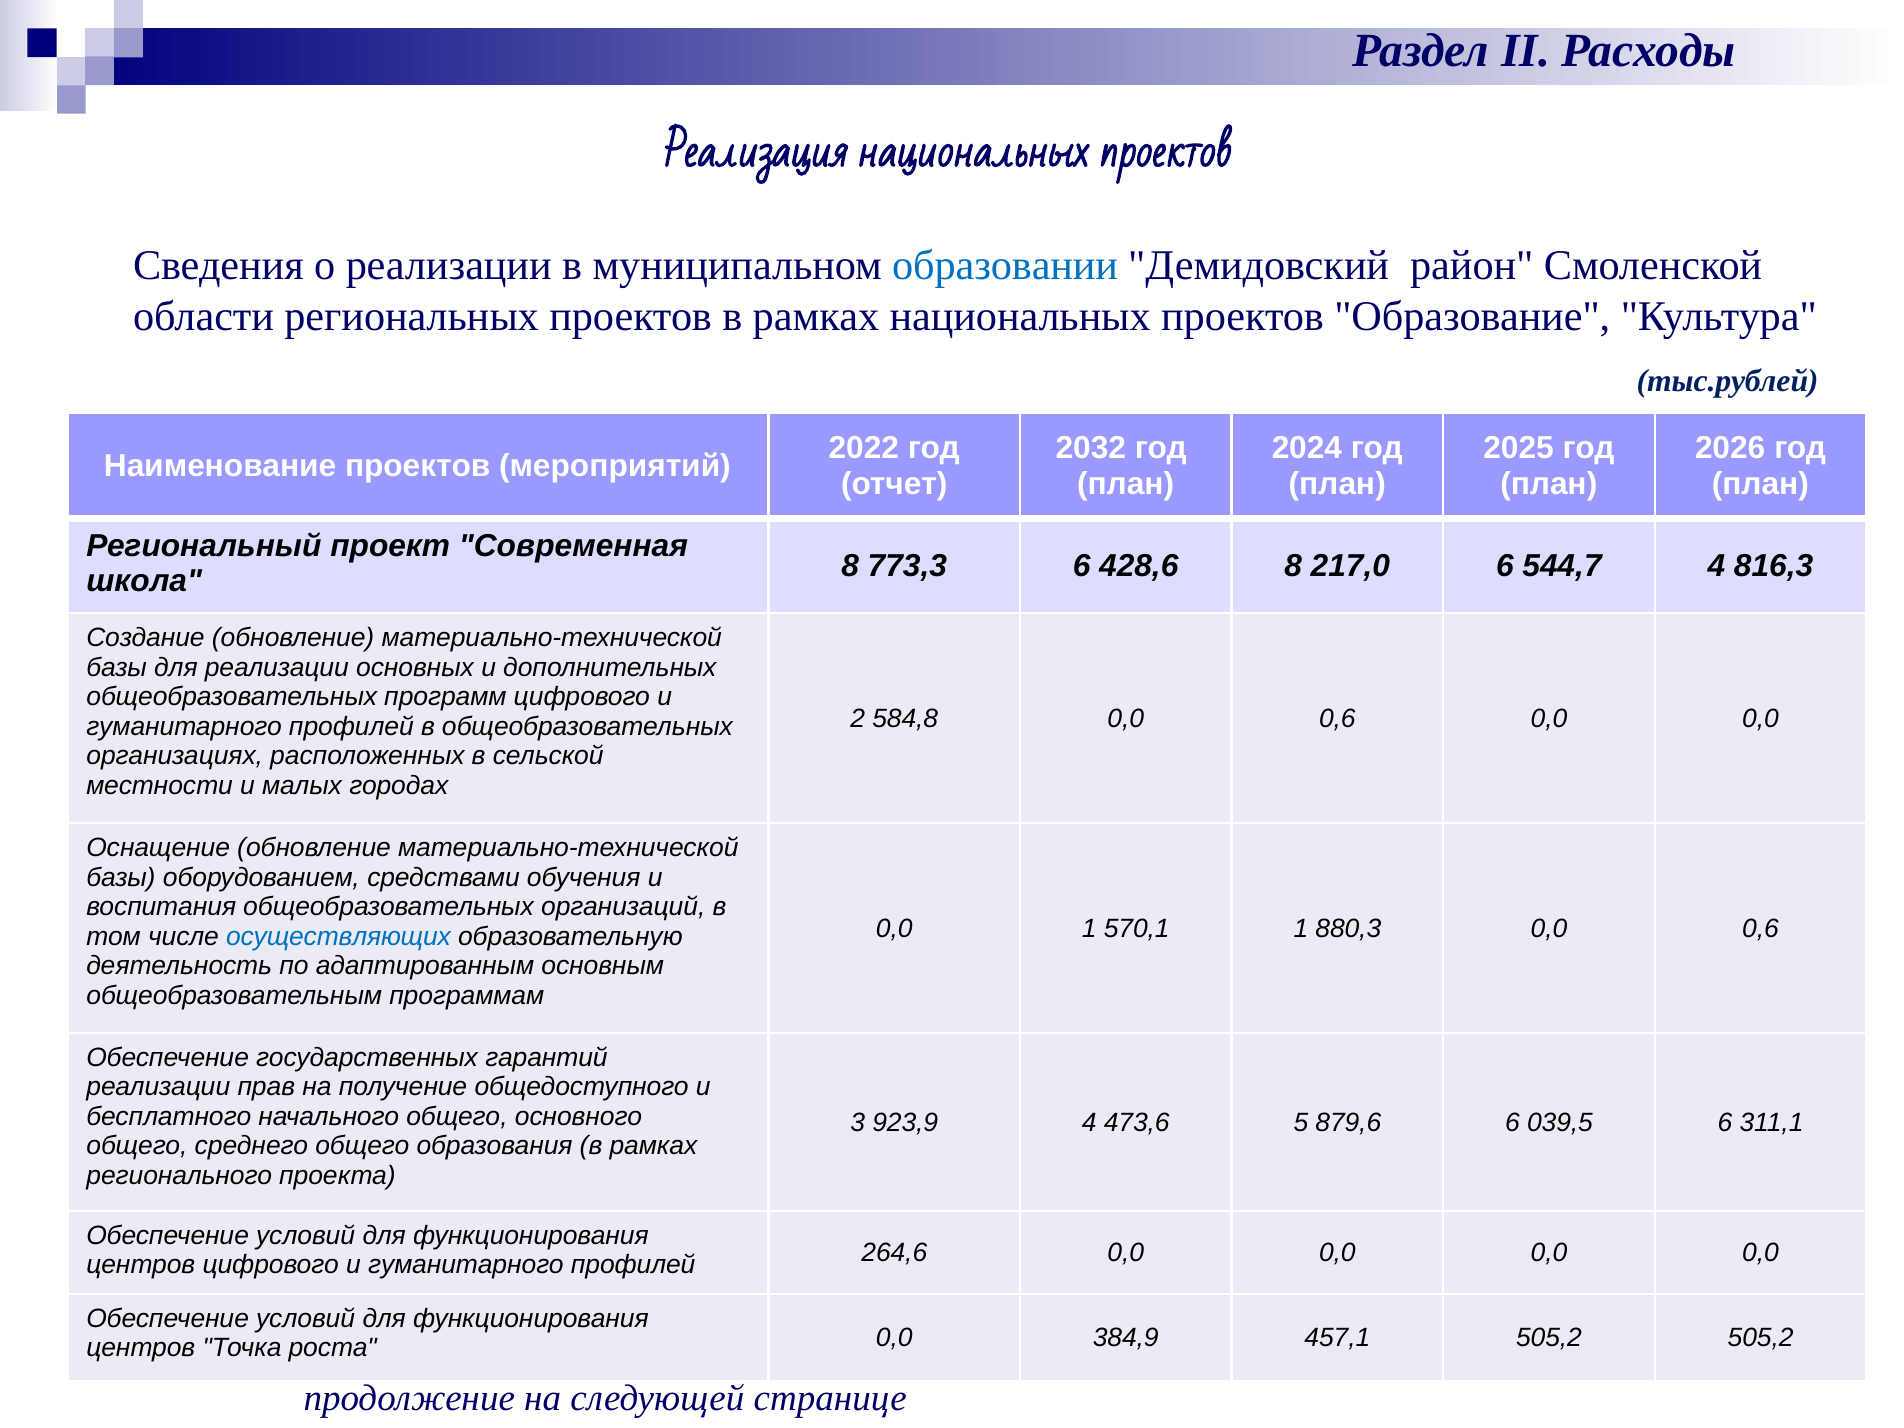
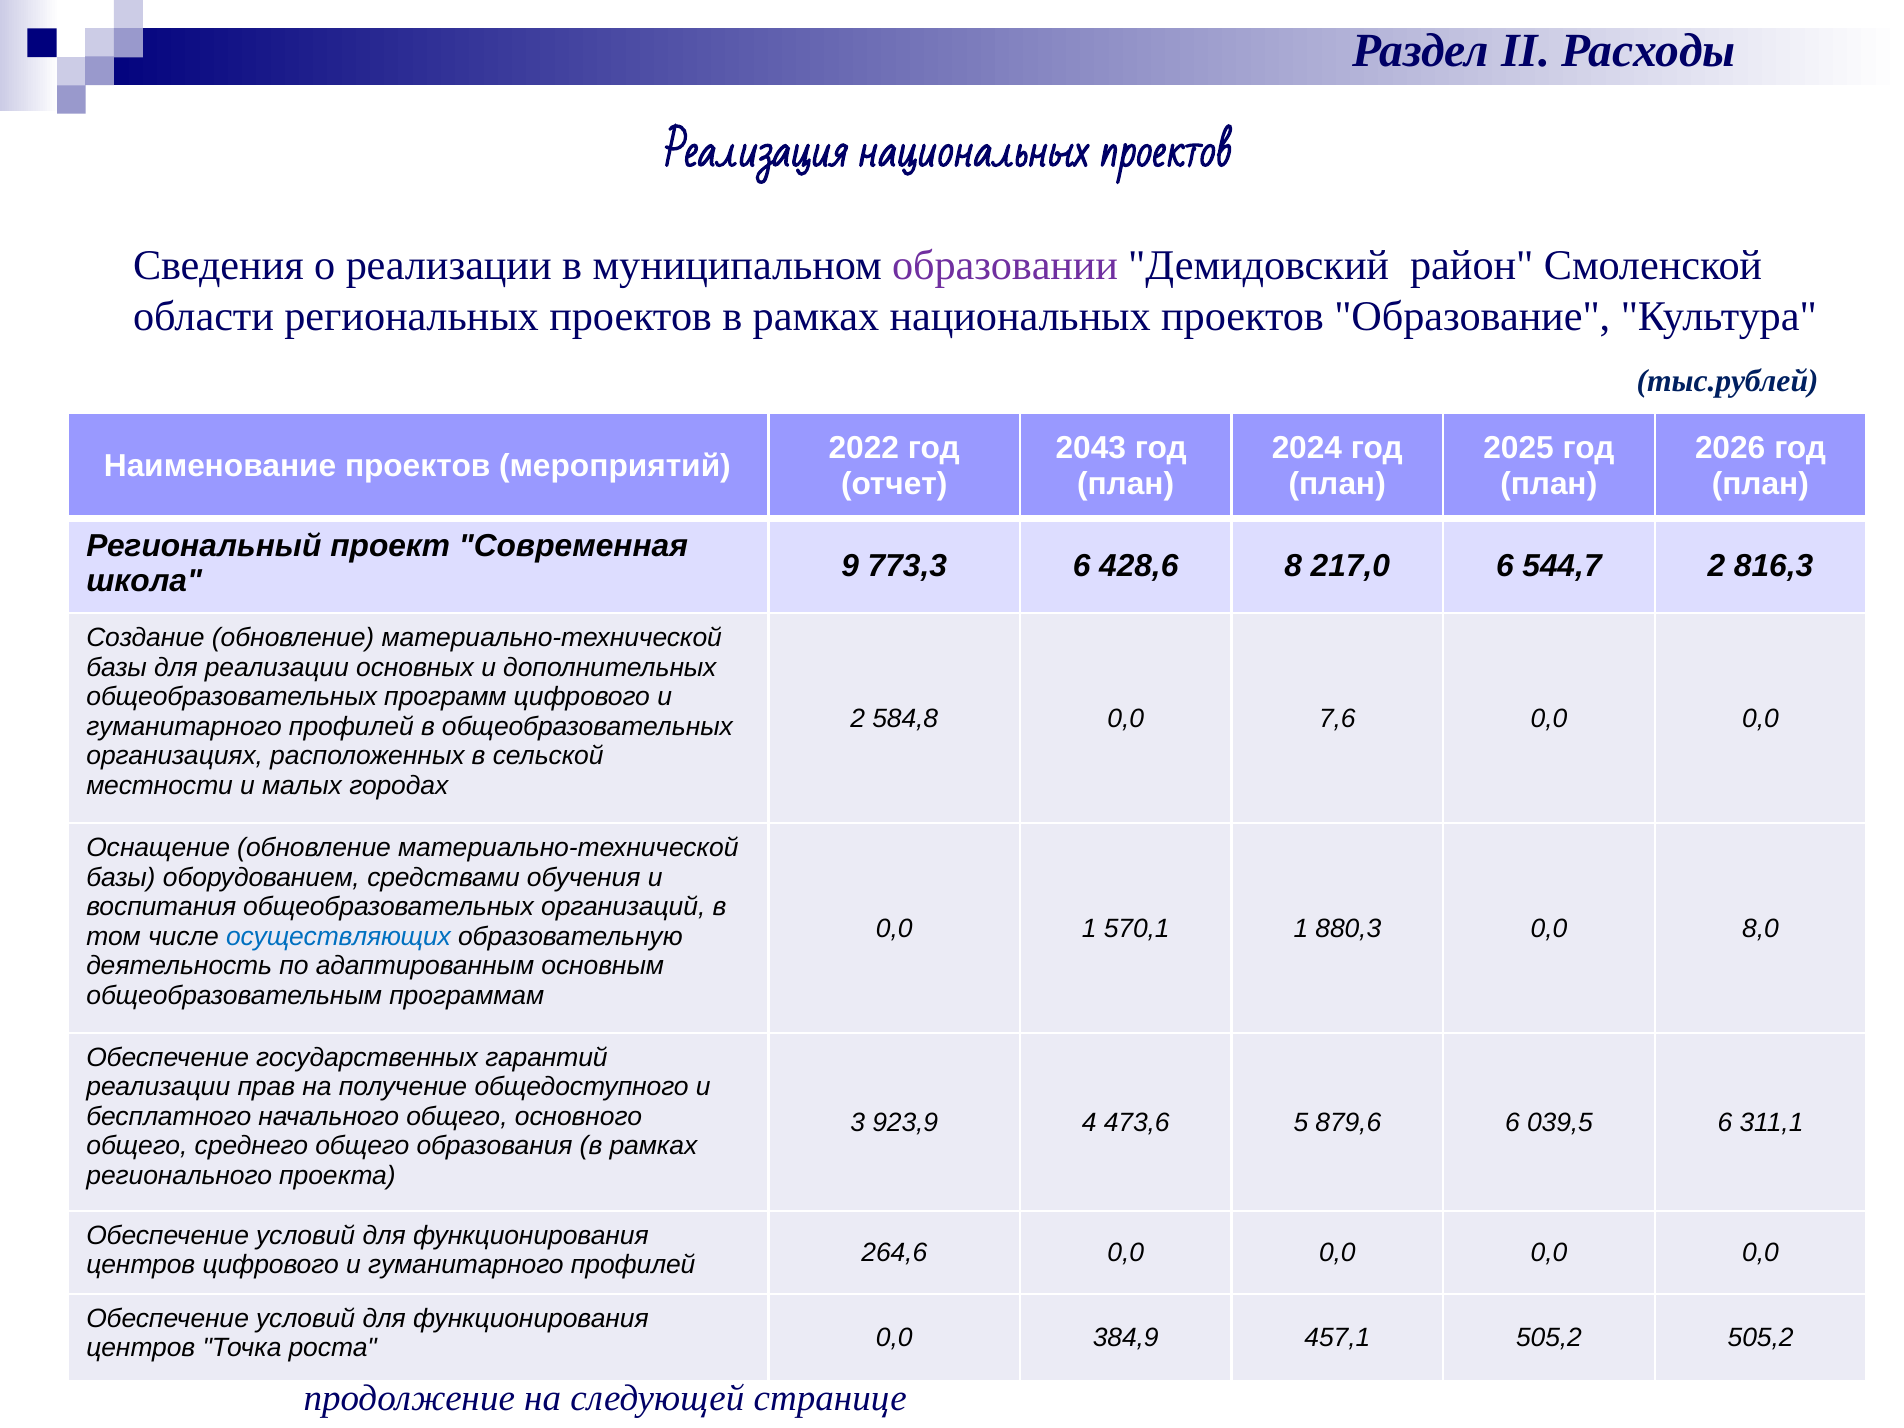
образовании colour: blue -> purple
2032: 2032 -> 2043
школа 8: 8 -> 9
544,7 4: 4 -> 2
584,8 0,0 0,6: 0,6 -> 7,6
880,3 0,0 0,6: 0,6 -> 8,0
